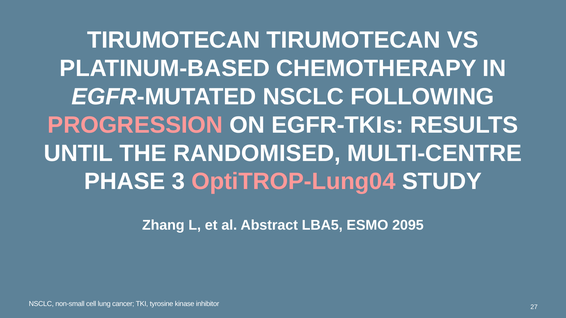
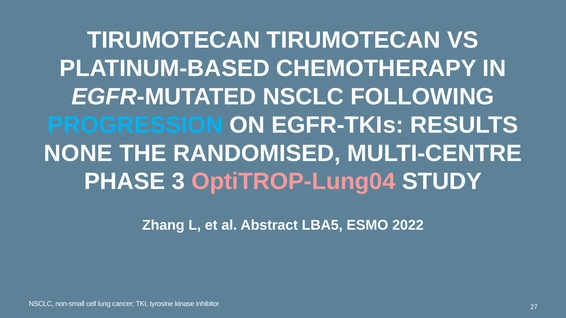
PROGRESSION colour: pink -> light blue
UNTIL: UNTIL -> NONE
2095: 2095 -> 2022
